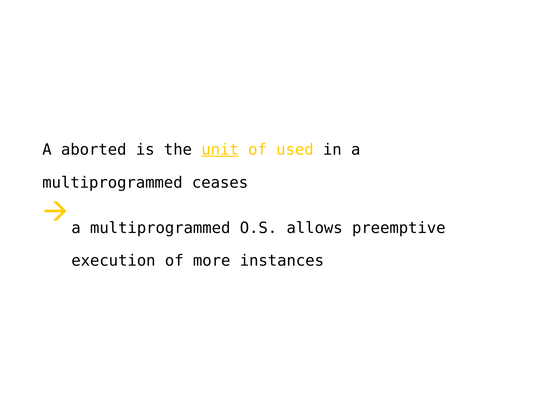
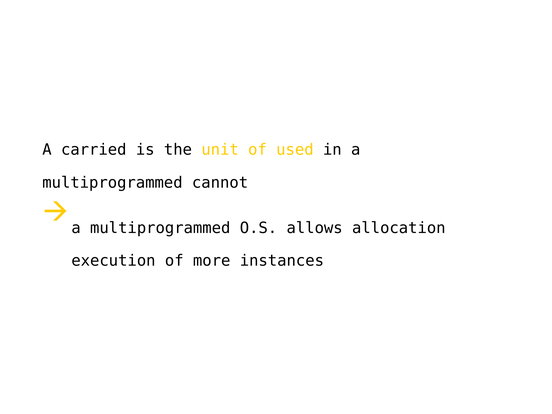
aborted: aborted -> carried
unit underline: present -> none
ceases: ceases -> cannot
preemptive: preemptive -> allocation
